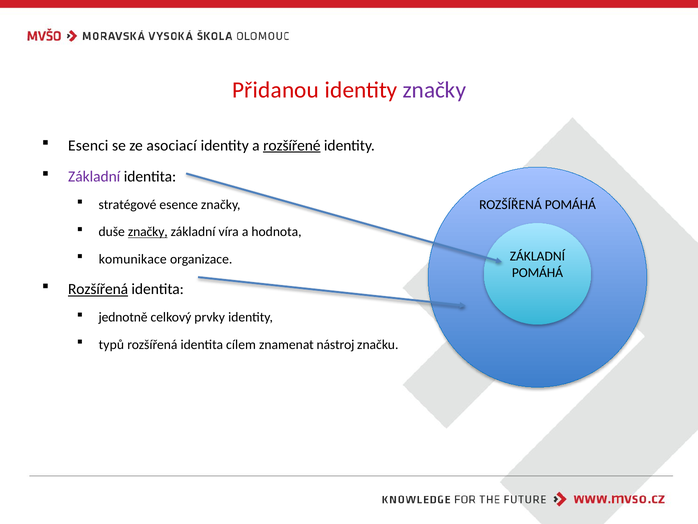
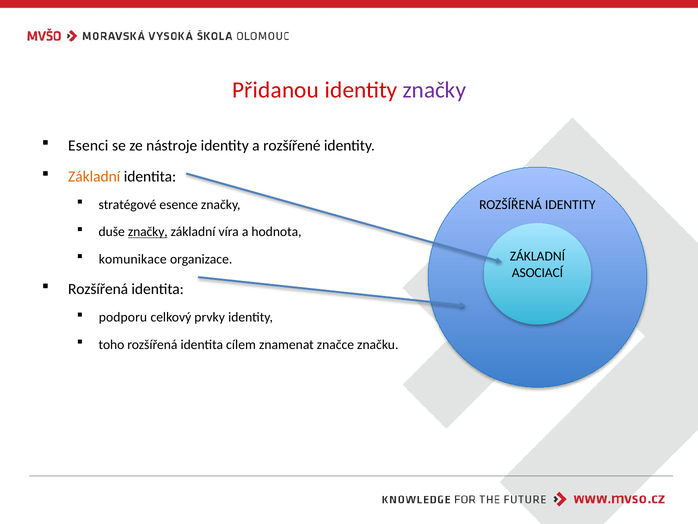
asociací: asociací -> nástroje
rozšířené underline: present -> none
Základní at (94, 176) colour: purple -> orange
POMÁHÁ at (570, 205): POMÁHÁ -> IDENTITY
POMÁHÁ at (537, 272): POMÁHÁ -> ASOCIACÍ
Rozšířená at (98, 289) underline: present -> none
jednotně: jednotně -> podporu
typů: typů -> toho
nástroj: nástroj -> značce
